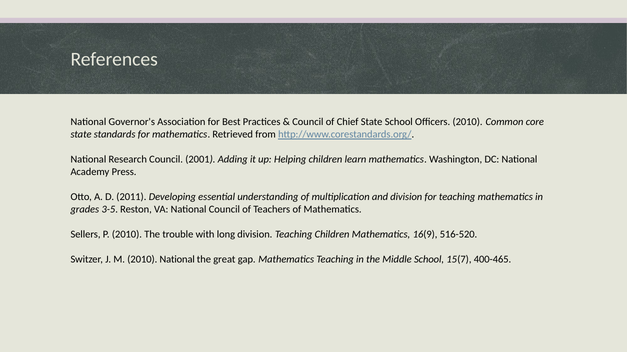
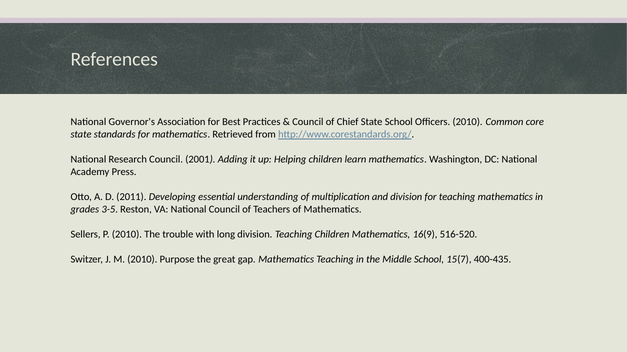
2010 National: National -> Purpose
400-465: 400-465 -> 400-435
